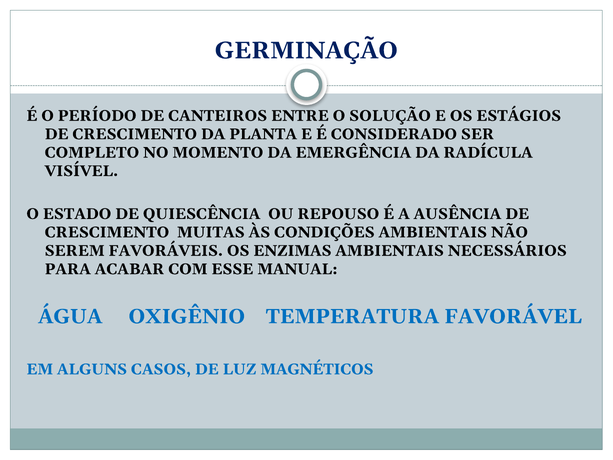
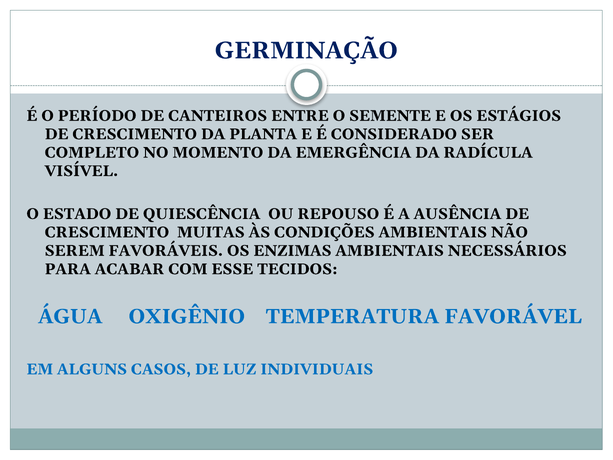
SOLUÇÃO: SOLUÇÃO -> SEMENTE
MANUAL: MANUAL -> TECIDOS
MAGNÉTICOS: MAGNÉTICOS -> INDIVIDUAIS
